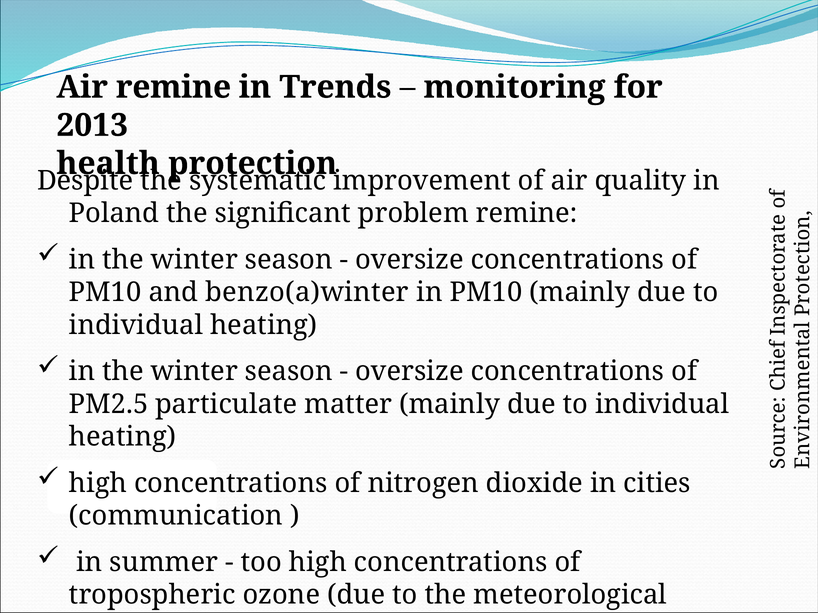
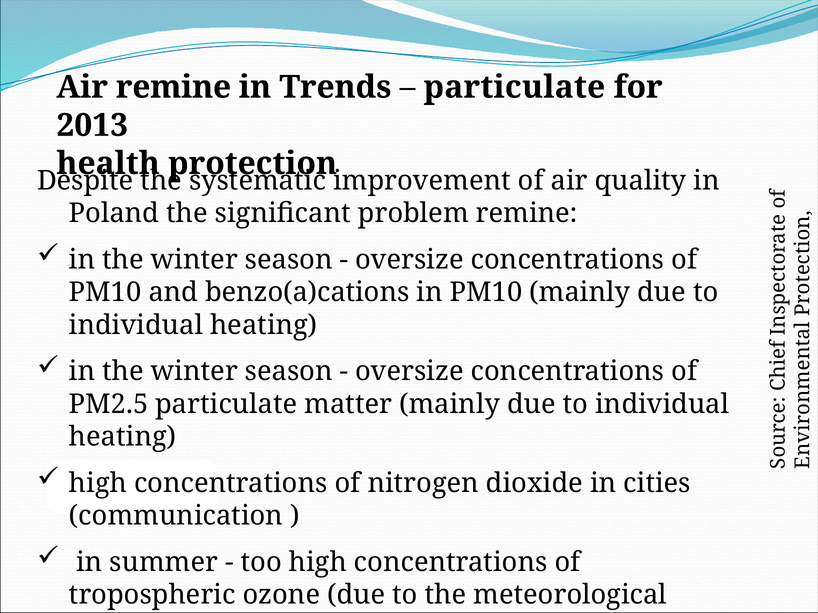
monitoring at (515, 87): monitoring -> particulate
benzo(a)winter: benzo(a)winter -> benzo(a)cations
